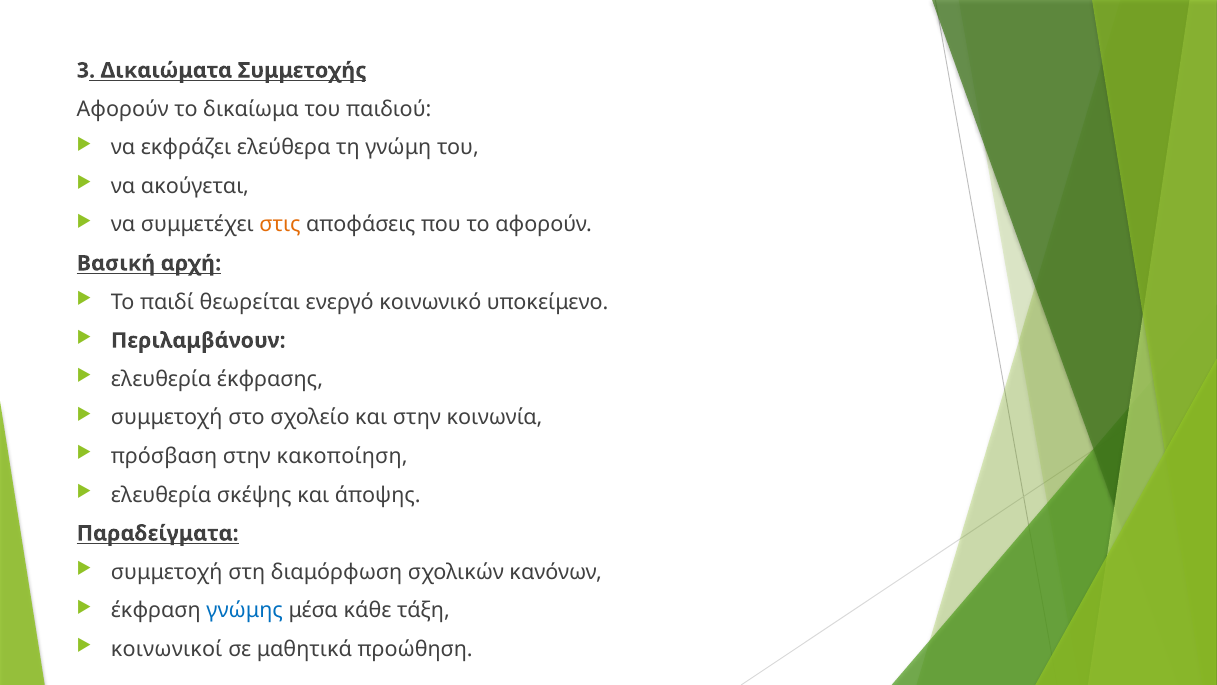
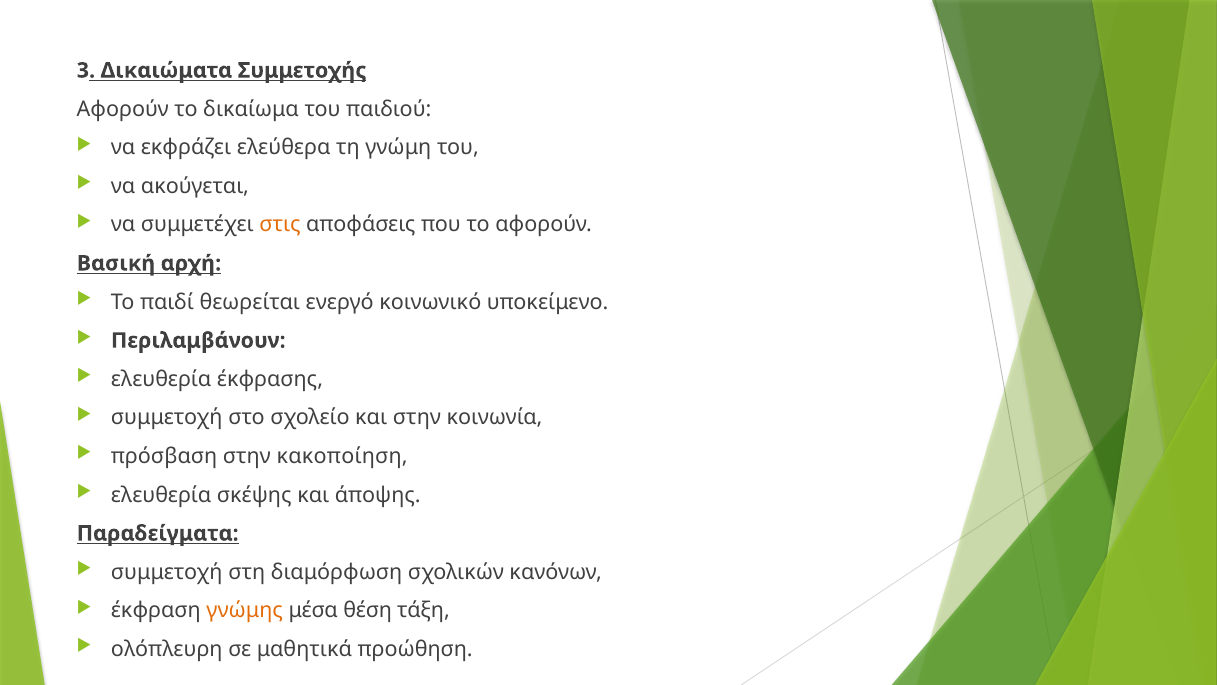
γνώμης colour: blue -> orange
κάθε: κάθε -> θέση
κοινωνικοί: κοινωνικοί -> ολόπλευρη
